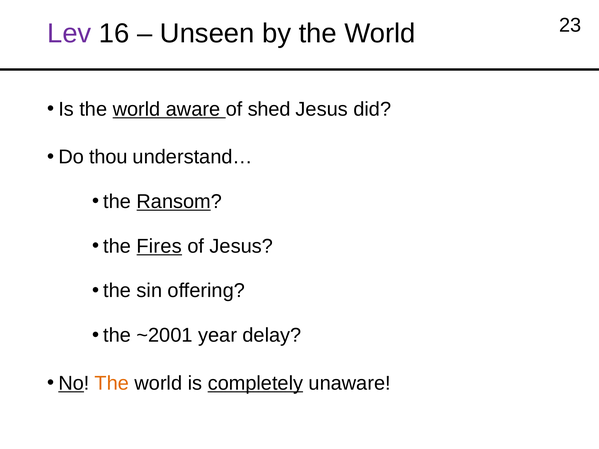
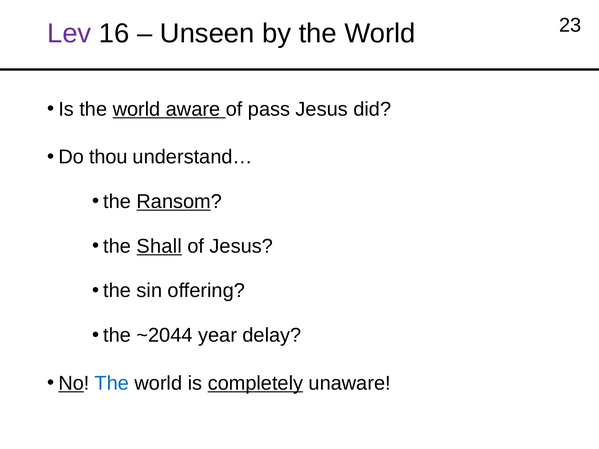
shed: shed -> pass
Fires: Fires -> Shall
~2001: ~2001 -> ~2044
The at (112, 383) colour: orange -> blue
